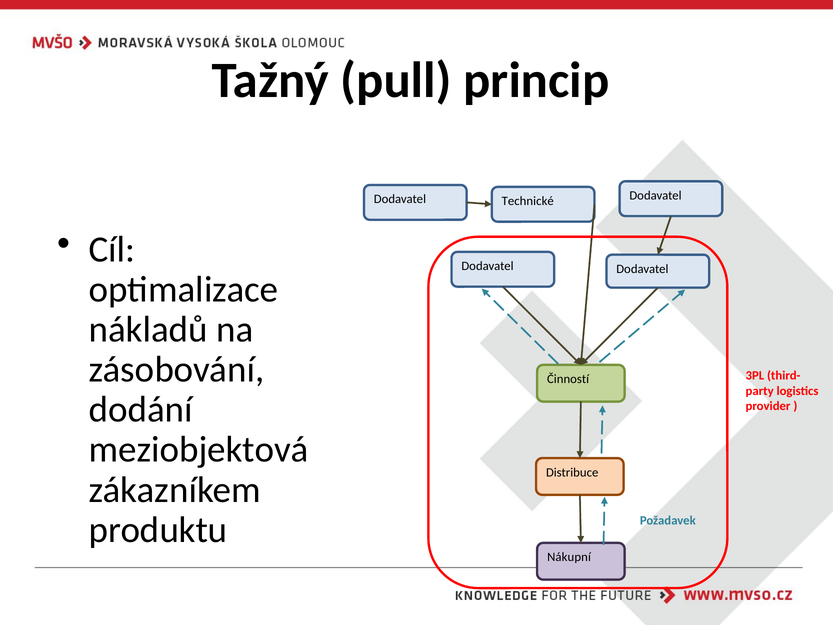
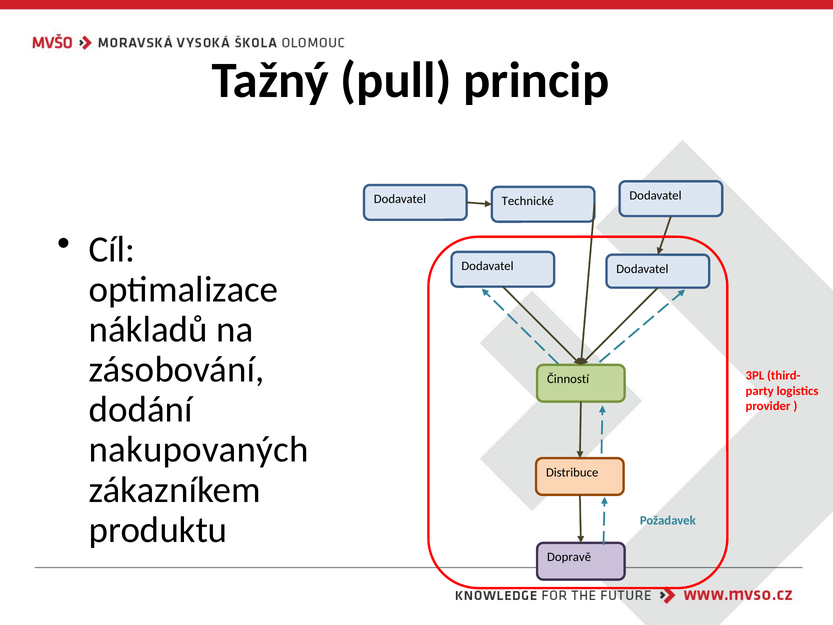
meziobjektová: meziobjektová -> nakupovaných
Nákupní: Nákupní -> Dopravě
